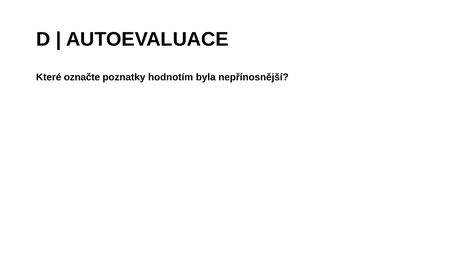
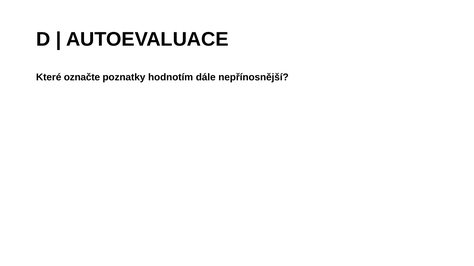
byla: byla -> dále
